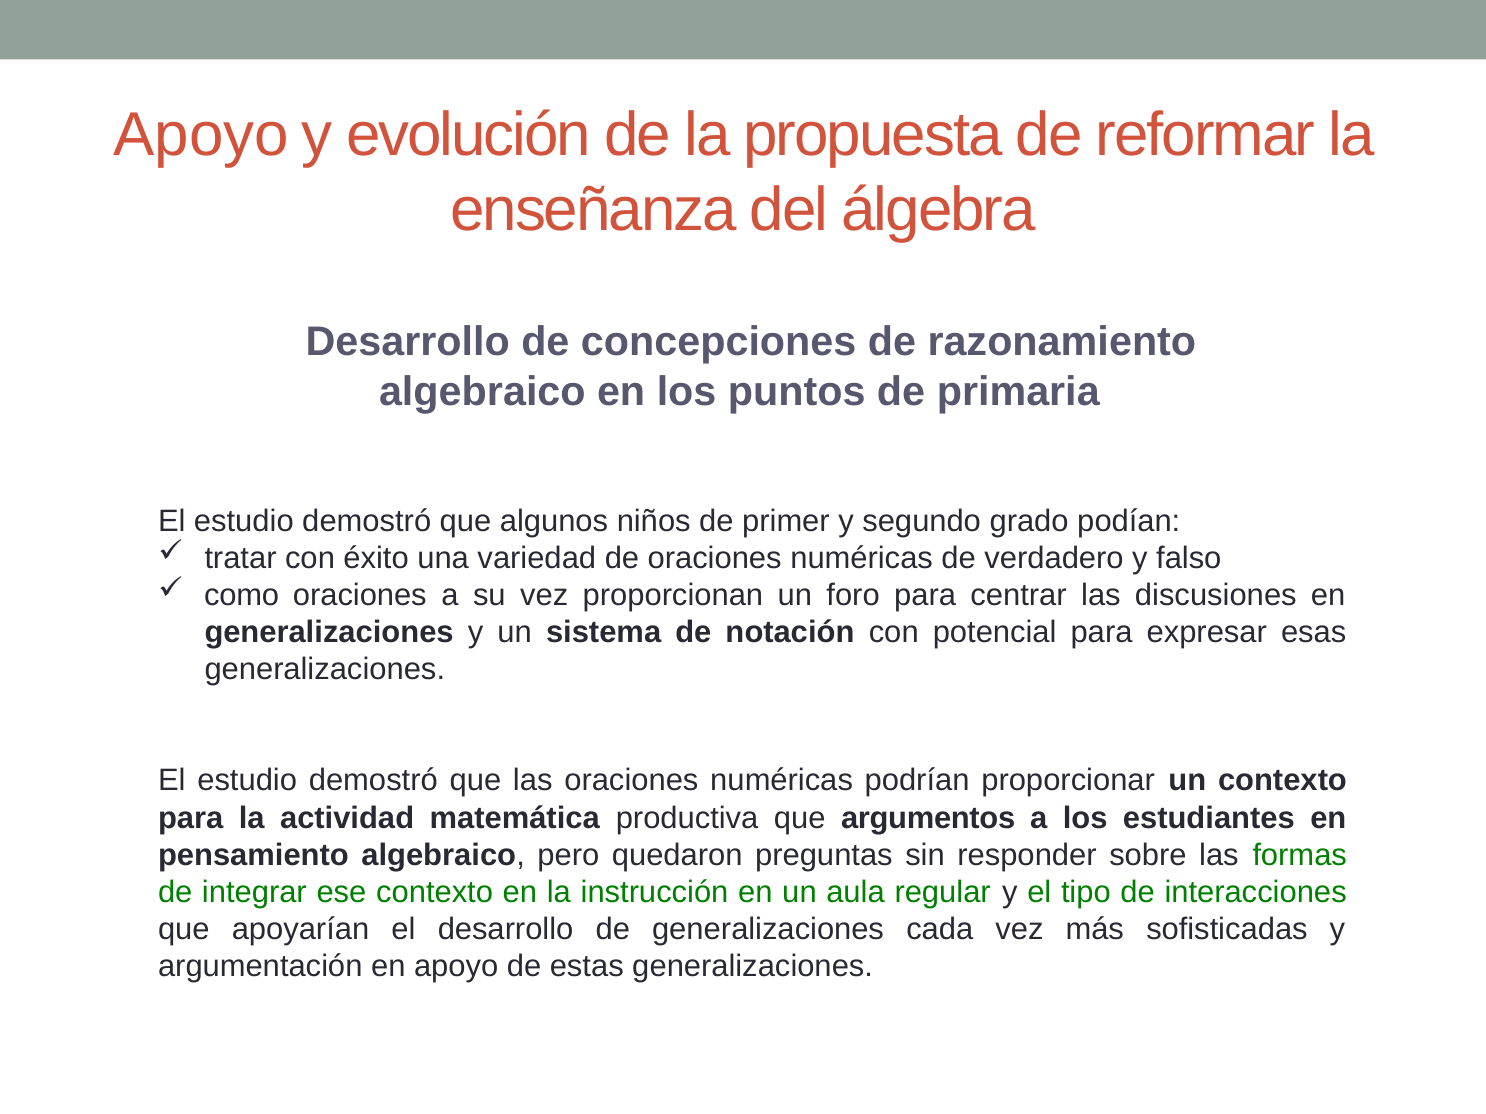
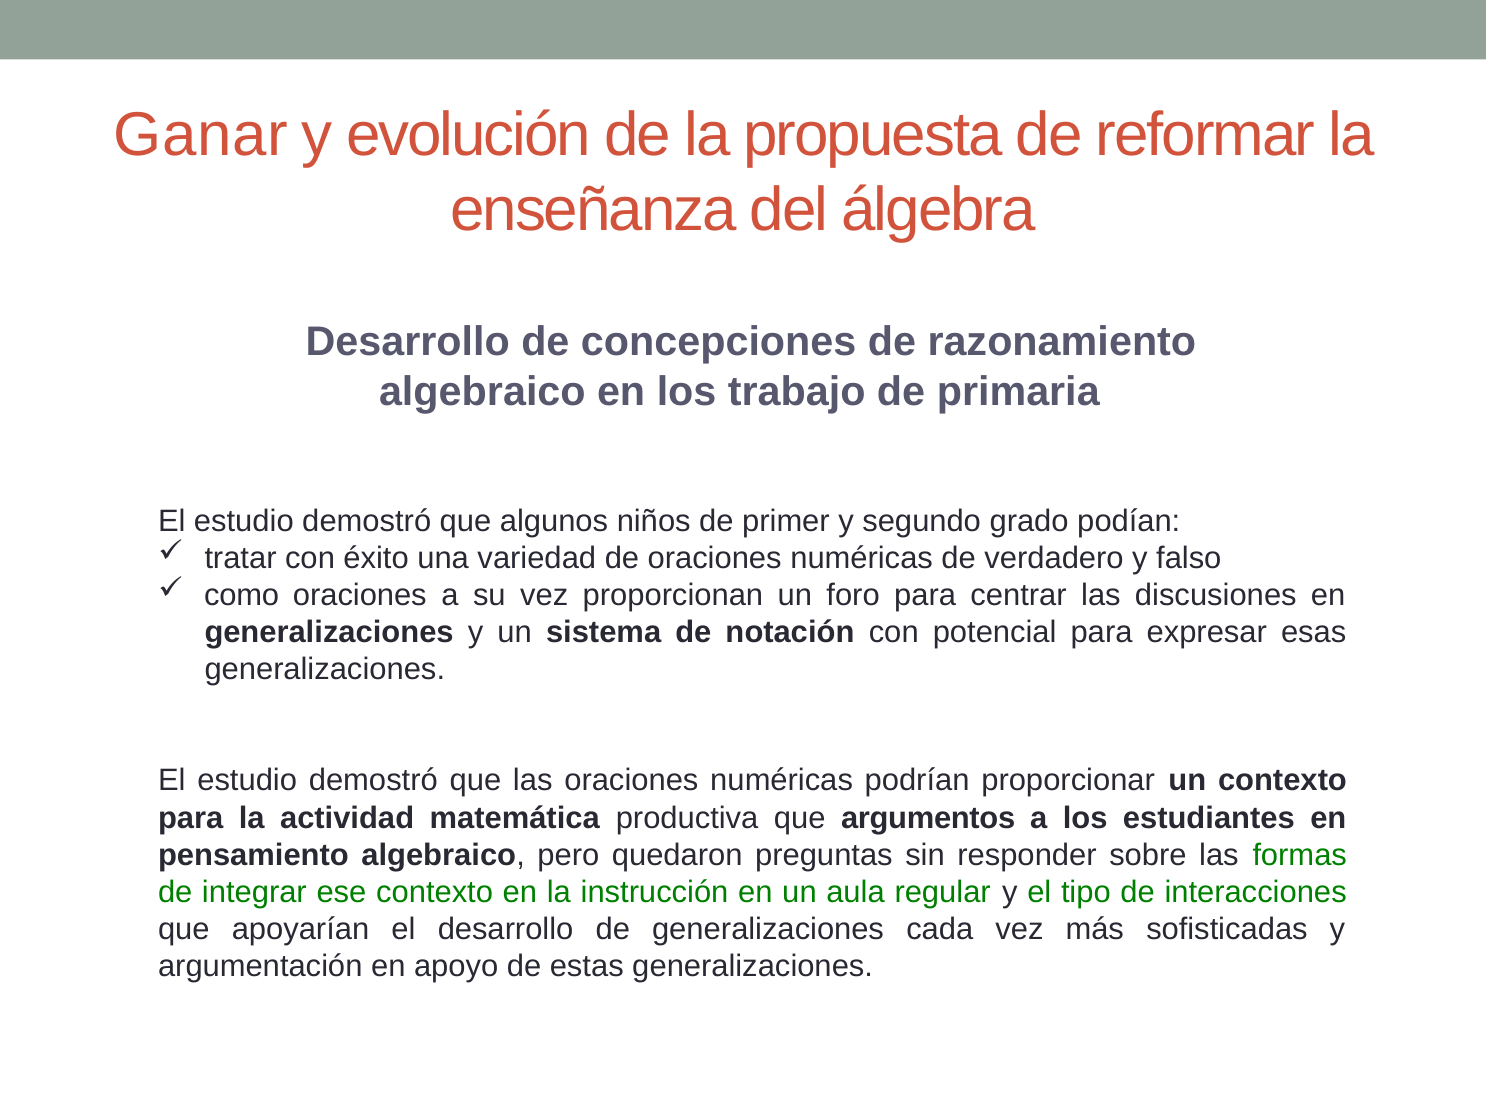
Apoyo at (201, 136): Apoyo -> Ganar
puntos: puntos -> trabajo
